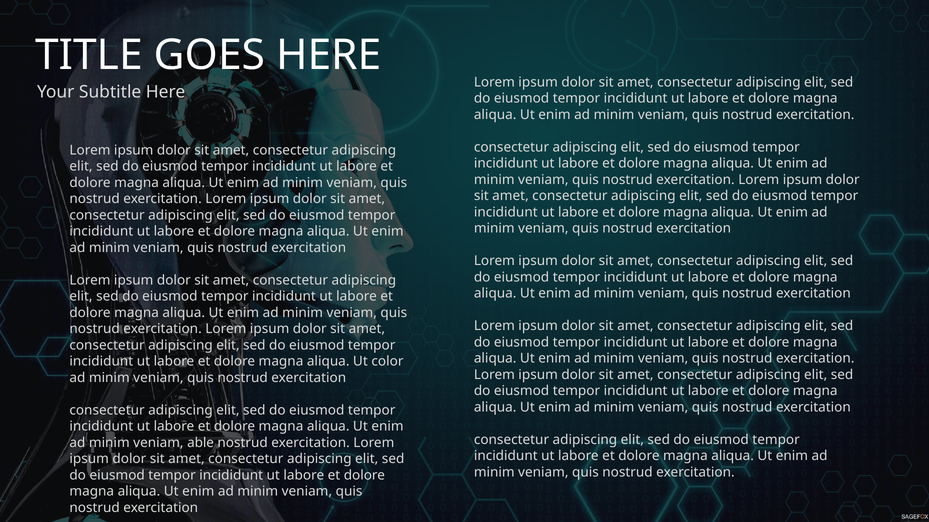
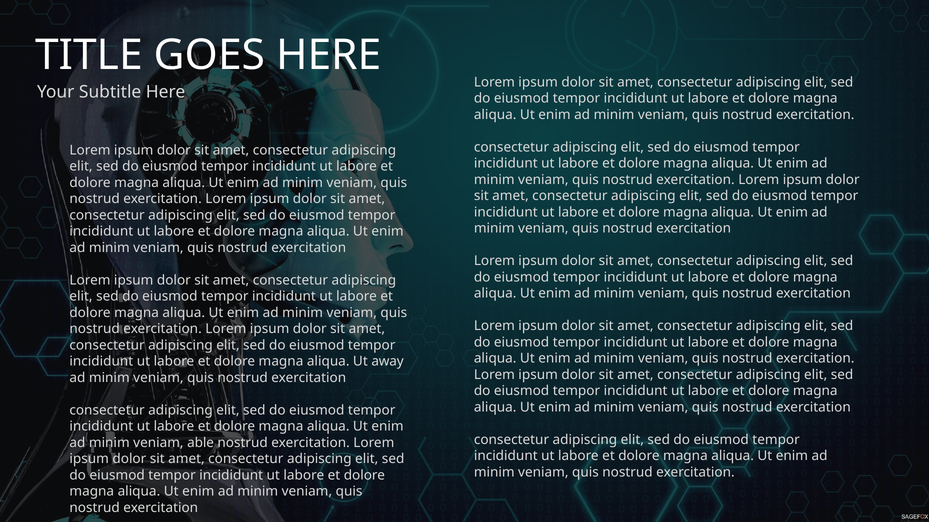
color: color -> away
